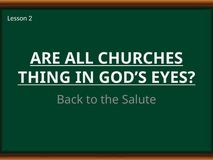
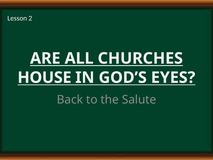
THING: THING -> HOUSE
